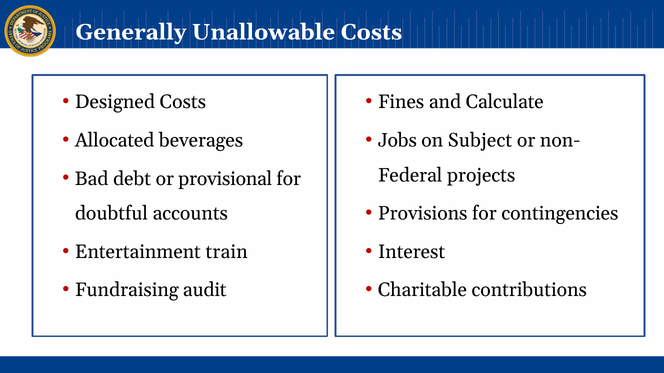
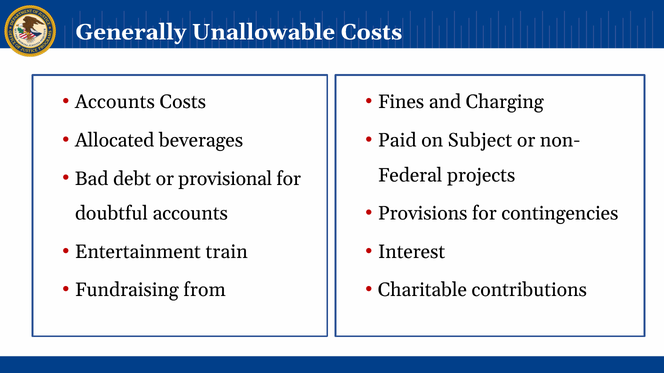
Designed at (115, 102): Designed -> Accounts
Calculate: Calculate -> Charging
Jobs: Jobs -> Paid
audit: audit -> from
